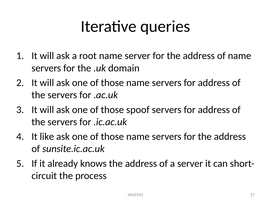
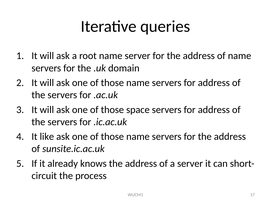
spoof: spoof -> space
